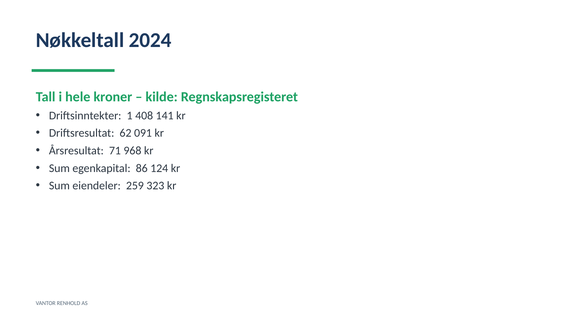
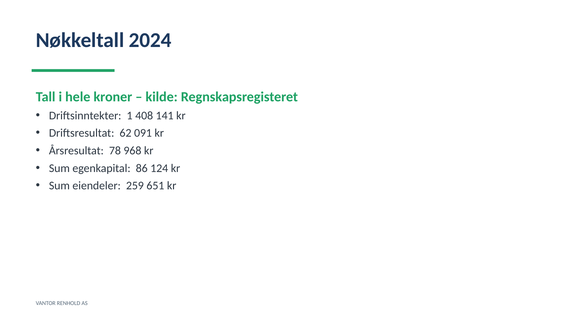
71: 71 -> 78
323: 323 -> 651
